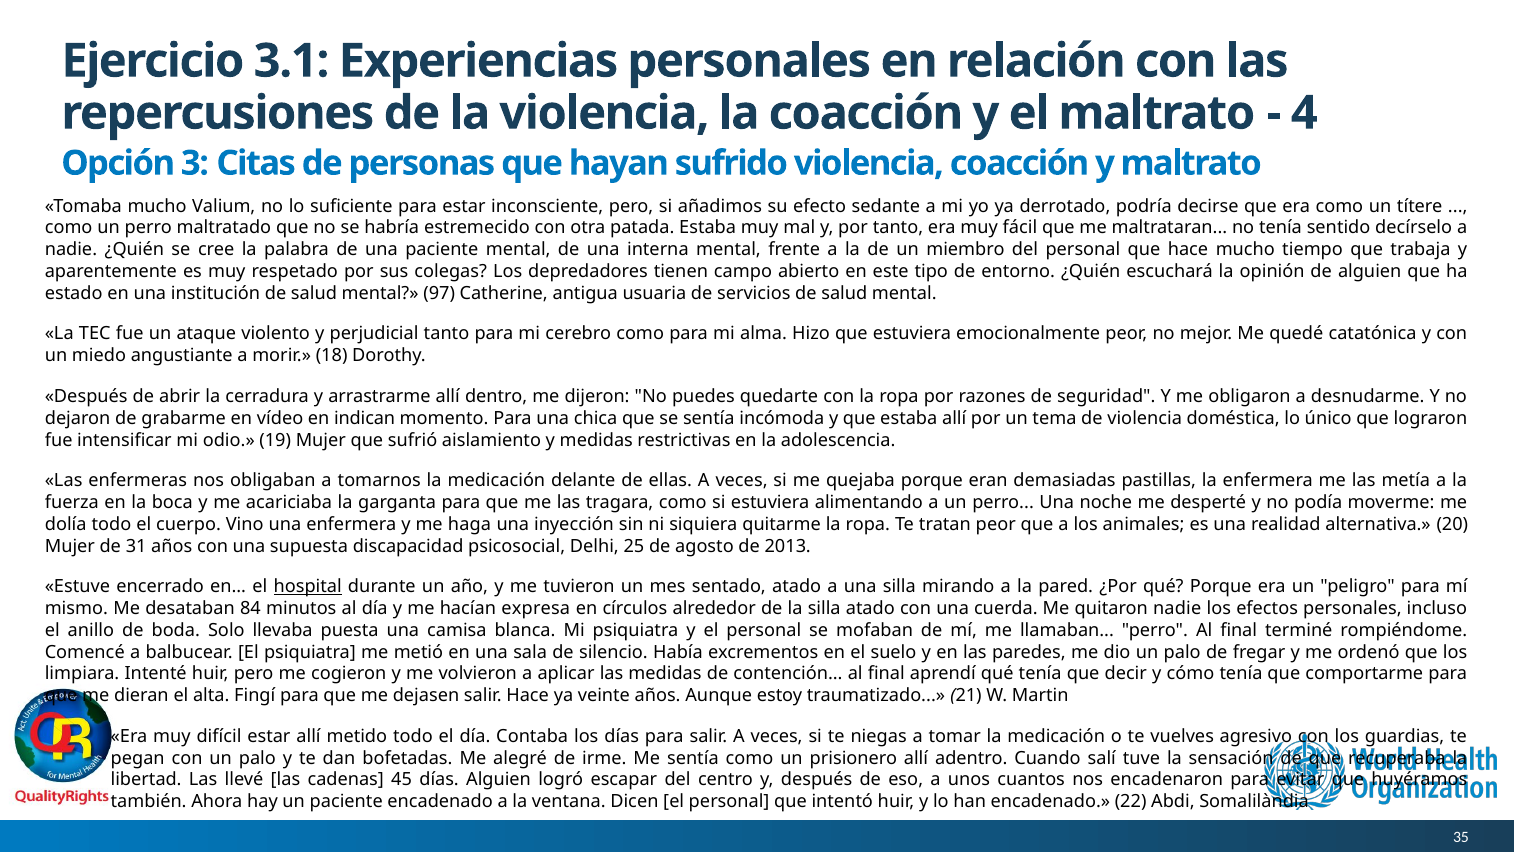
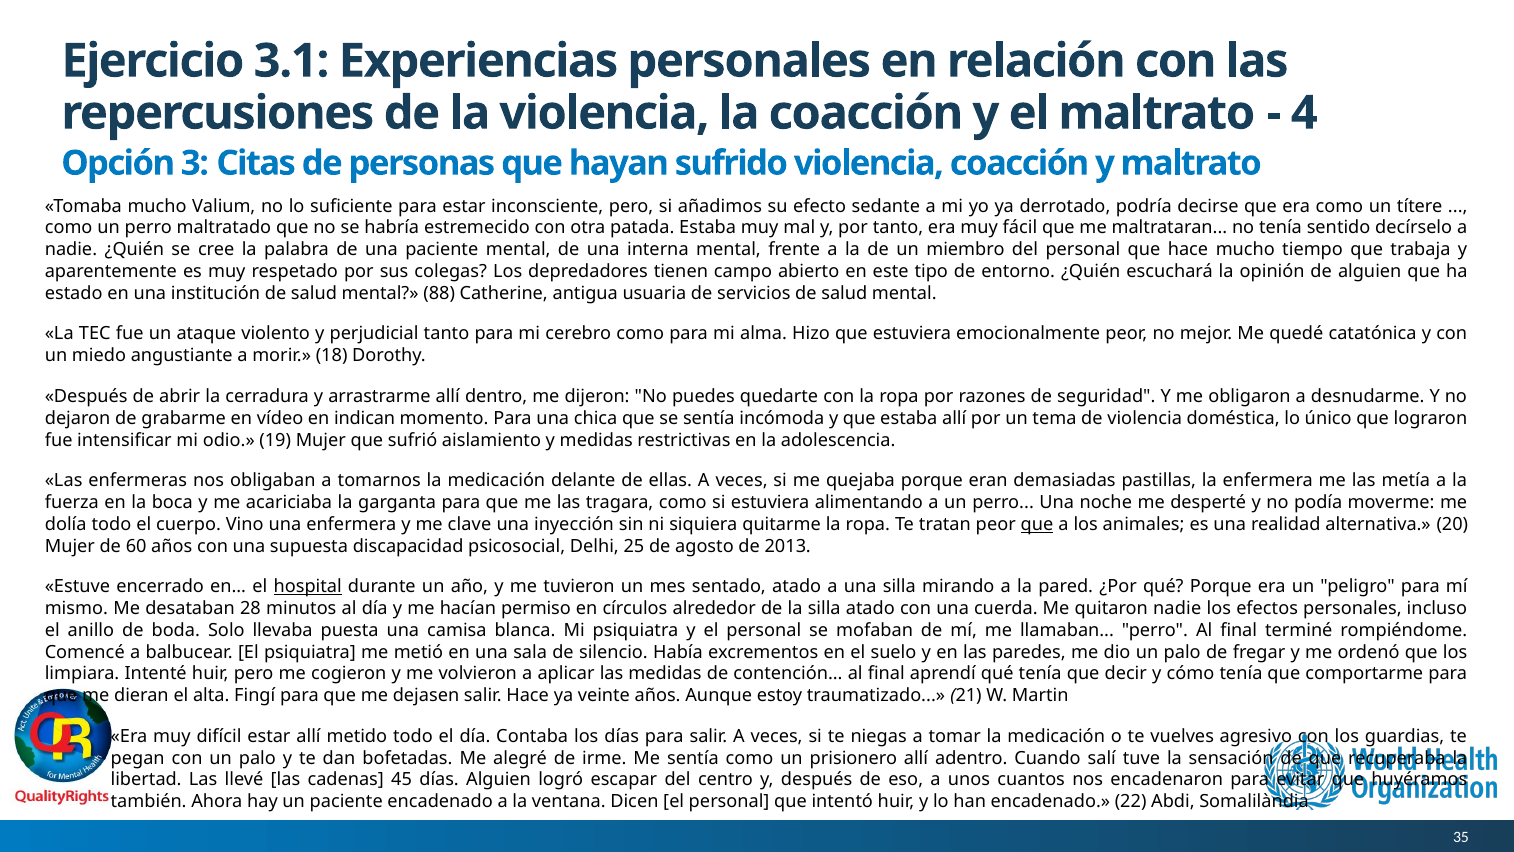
97: 97 -> 88
haga: haga -> clave
que at (1037, 524) underline: none -> present
31: 31 -> 60
84: 84 -> 28
expresa: expresa -> permiso
